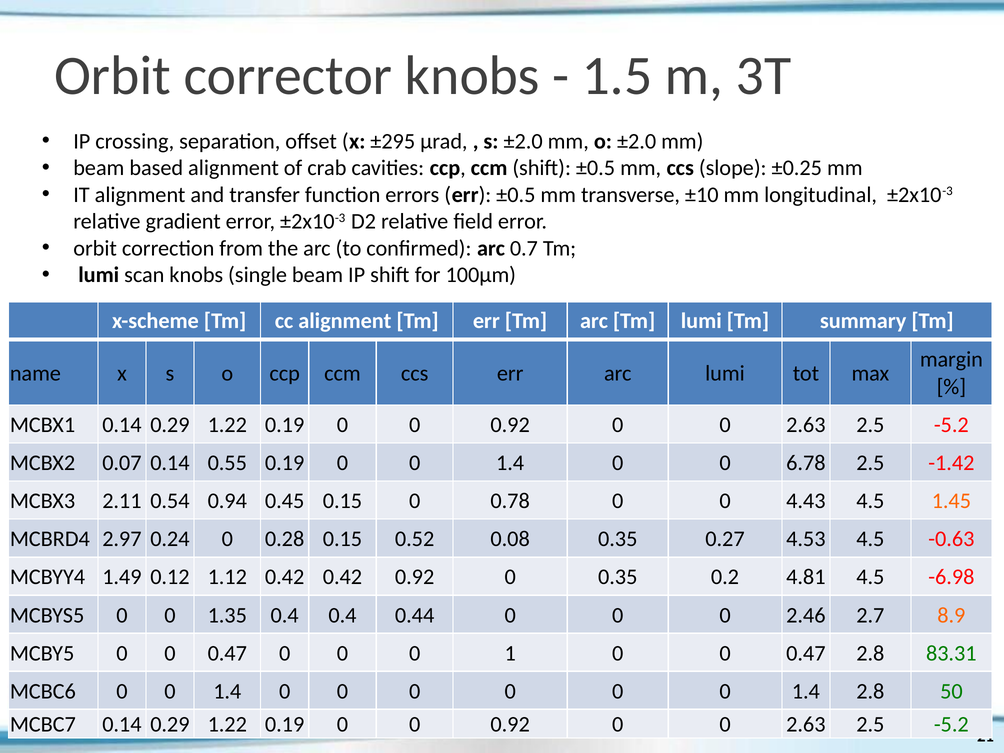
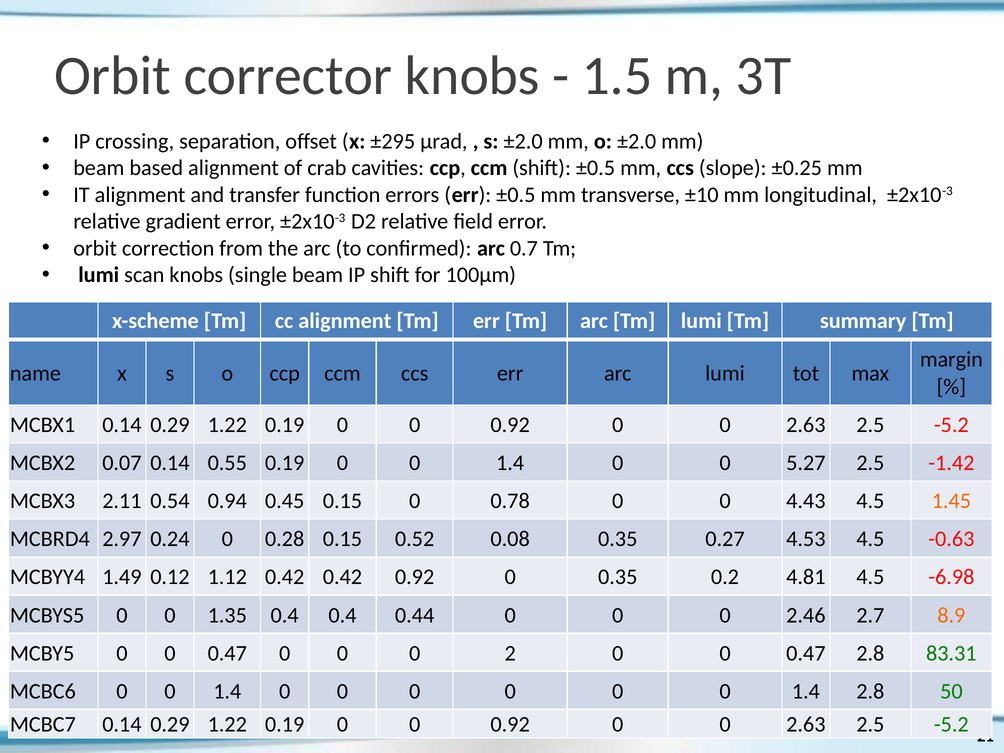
6.78: 6.78 -> 5.27
1: 1 -> 2
